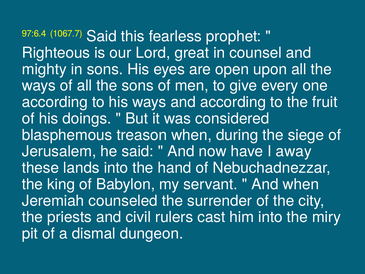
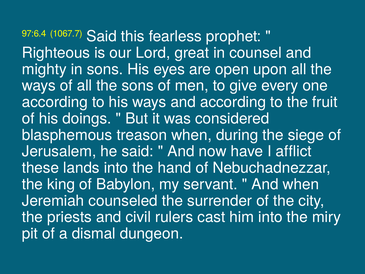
away: away -> afflict
